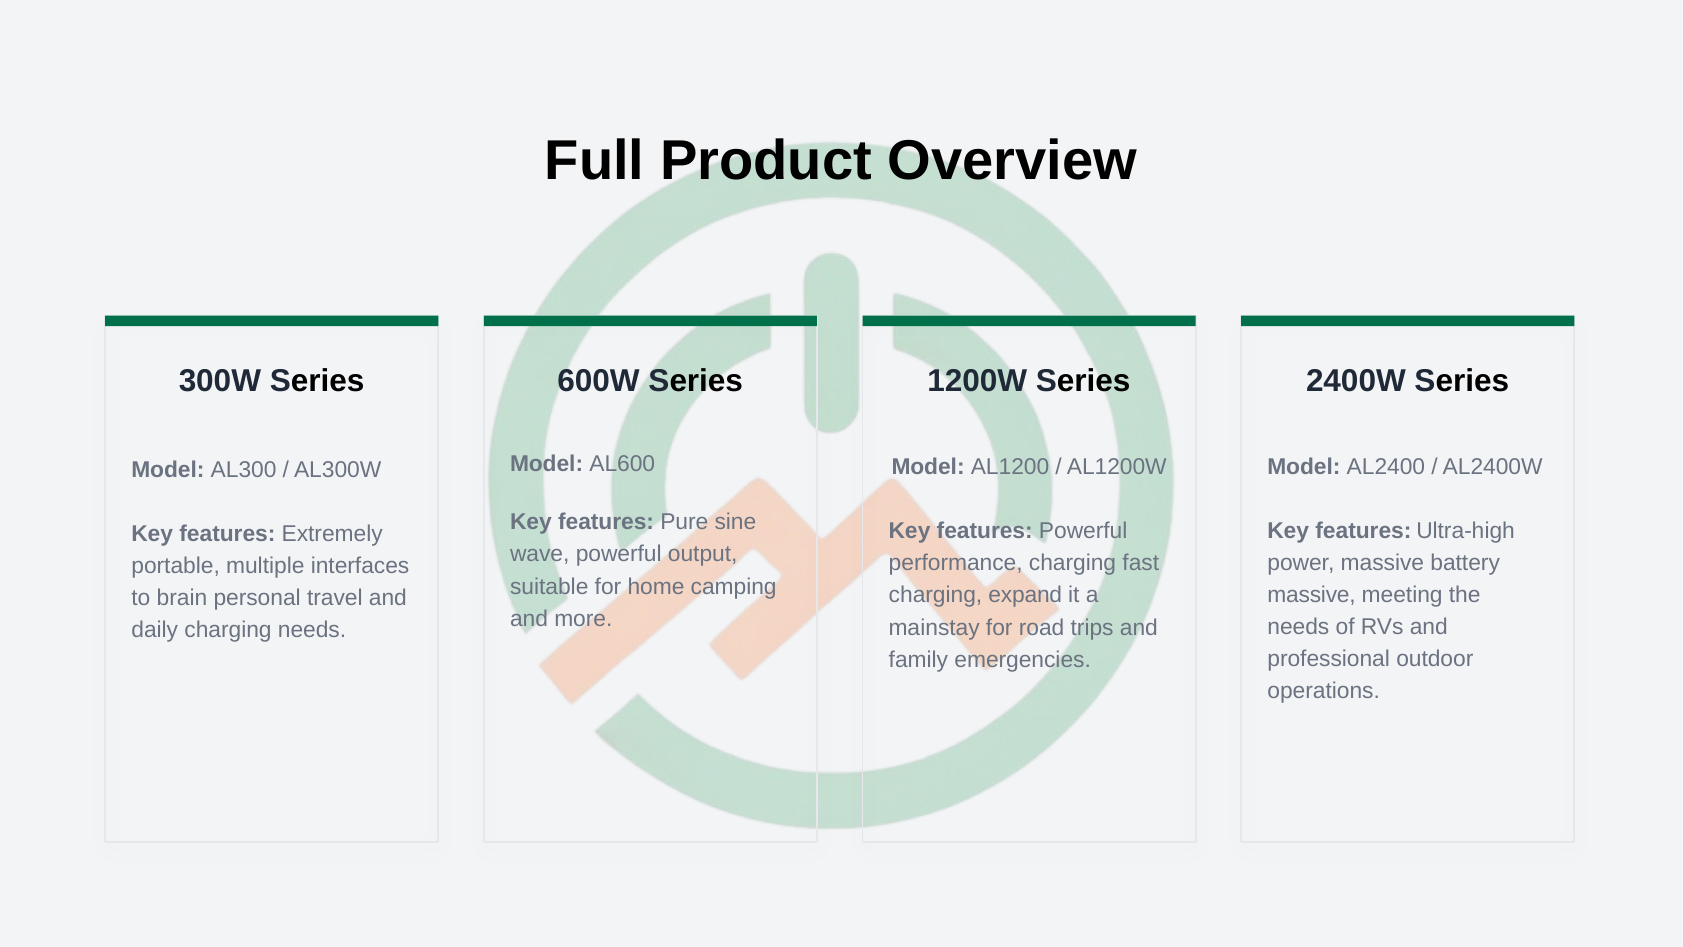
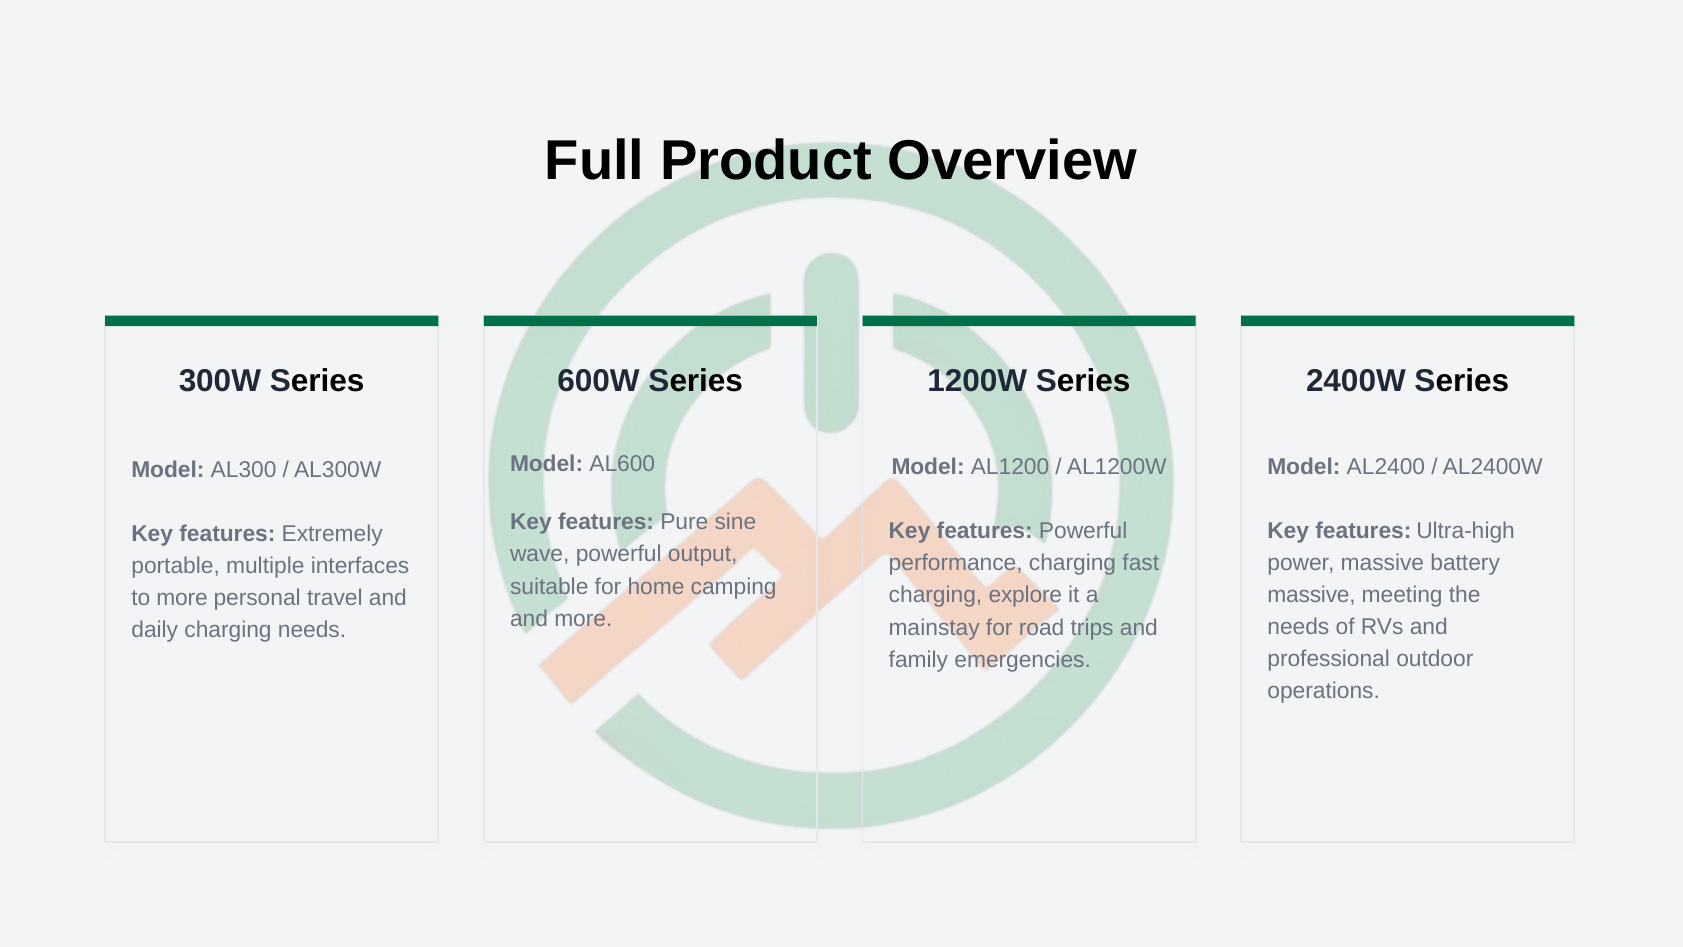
expand: expand -> explore
to brain: brain -> more
